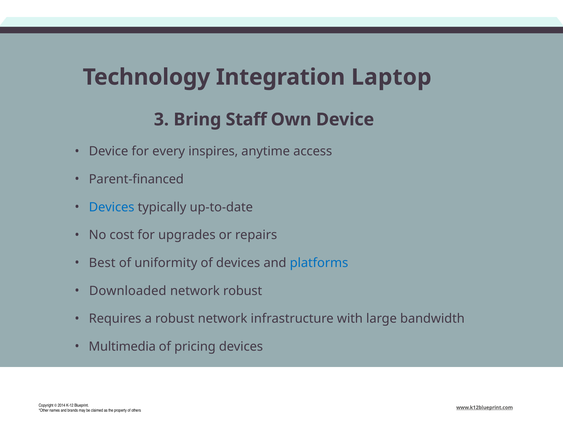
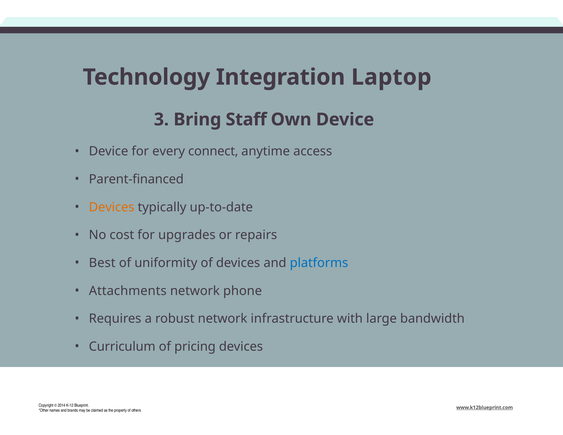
inspires: inspires -> connect
Devices at (112, 207) colour: blue -> orange
Downloaded: Downloaded -> Attachments
network robust: robust -> phone
Multimedia: Multimedia -> Curriculum
